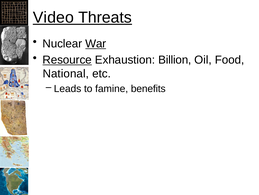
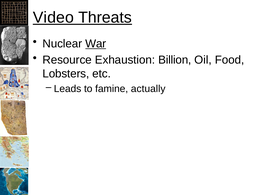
Resource underline: present -> none
National: National -> Lobsters
benefits: benefits -> actually
